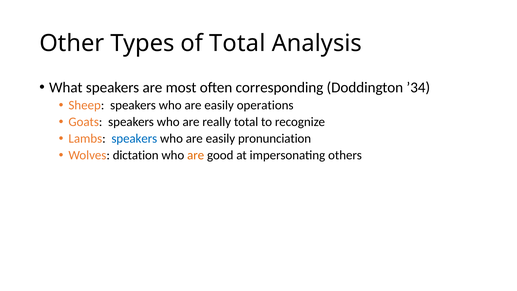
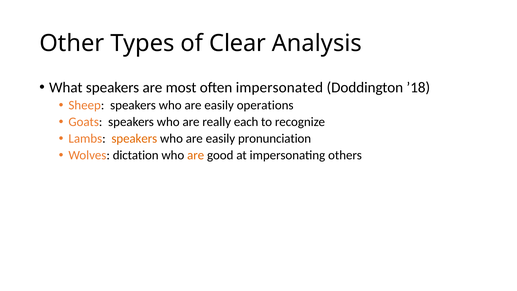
of Total: Total -> Clear
corresponding: corresponding -> impersonated
’34: ’34 -> ’18
really total: total -> each
speakers at (134, 139) colour: blue -> orange
